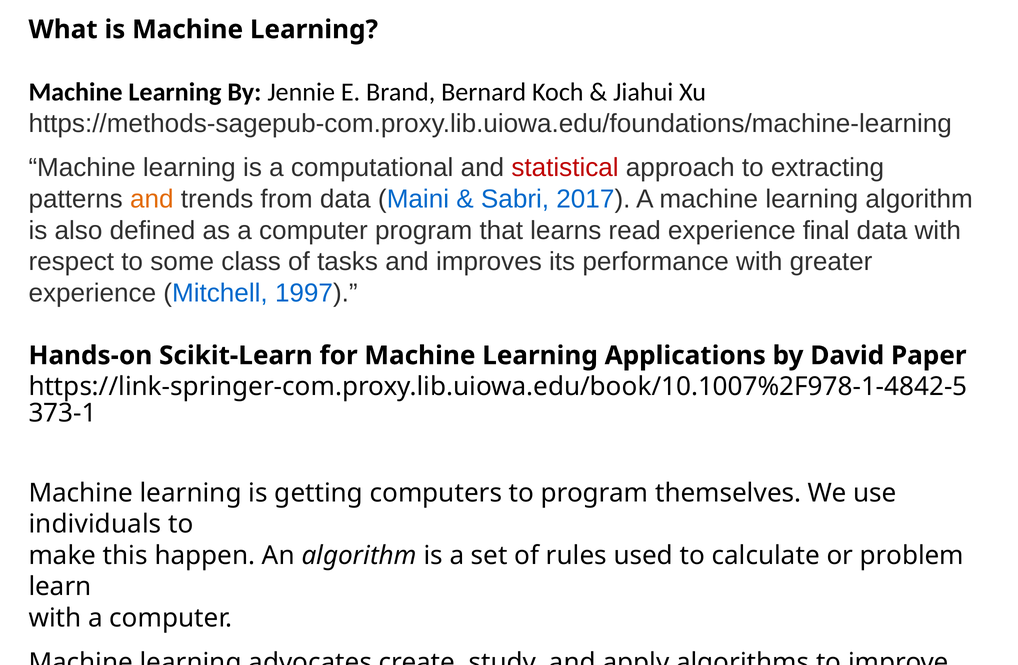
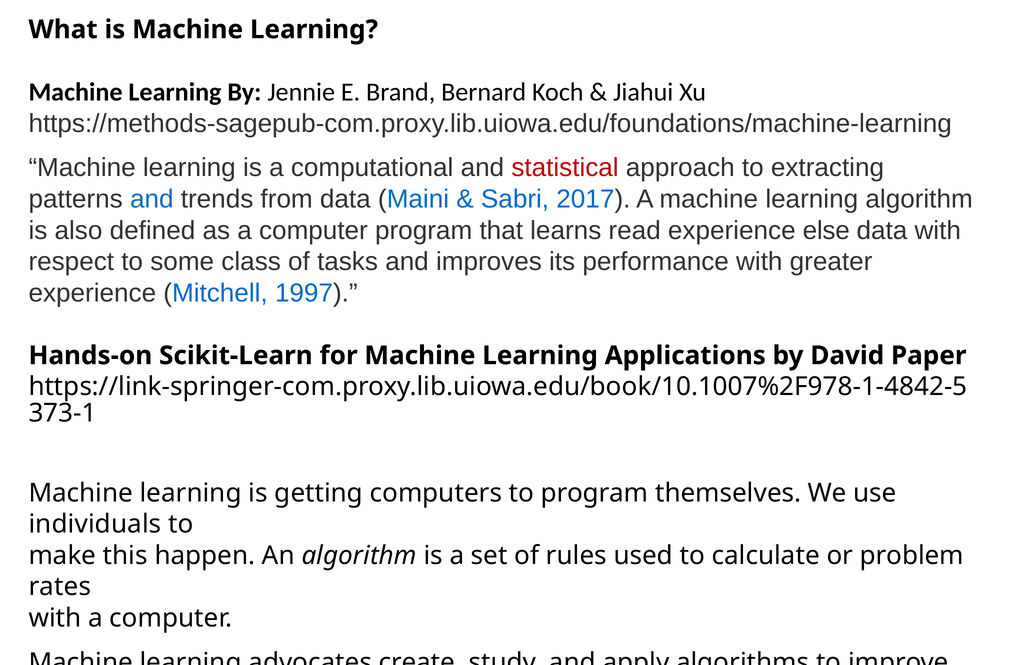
and at (152, 199) colour: orange -> blue
final: final -> else
learn at (60, 587): learn -> rates
